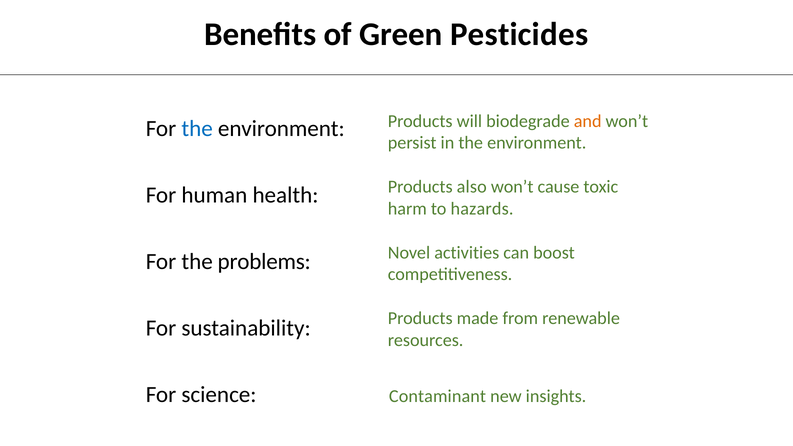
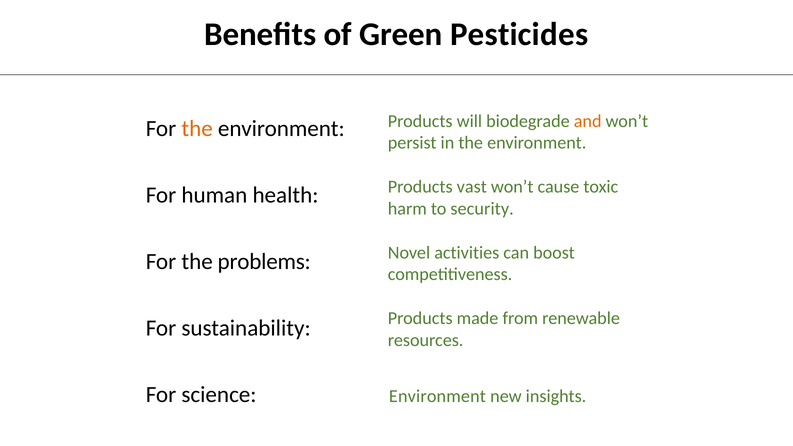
the at (197, 128) colour: blue -> orange
also: also -> vast
hazards: hazards -> security
Contaminant at (438, 396): Contaminant -> Environment
